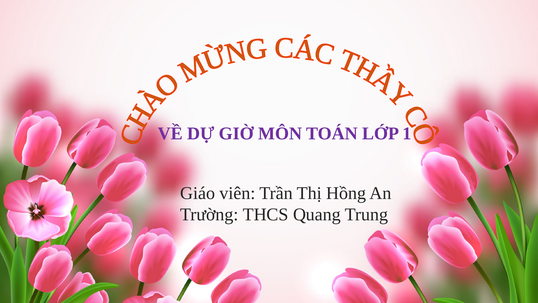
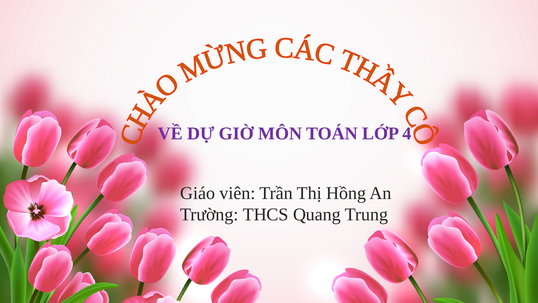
1: 1 -> 4
